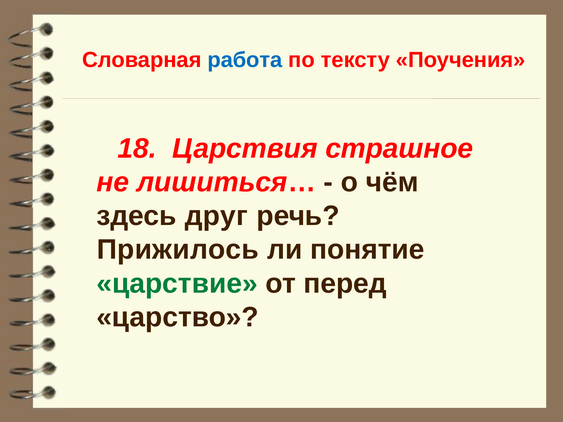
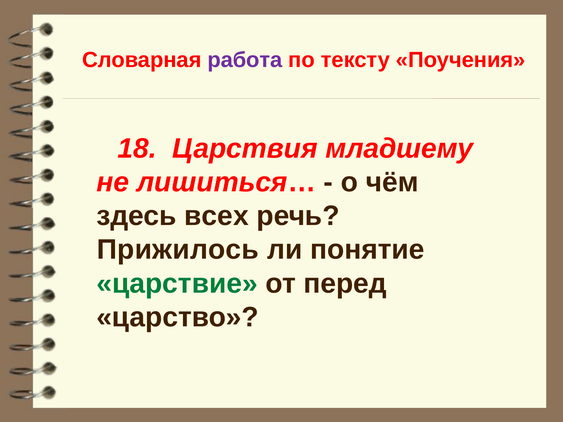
работа colour: blue -> purple
страшное: страшное -> младшему
друг: друг -> всех
